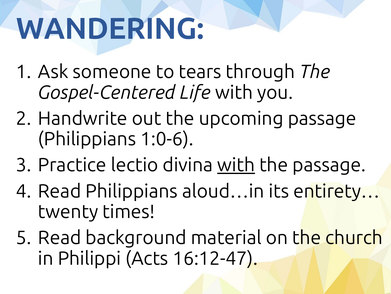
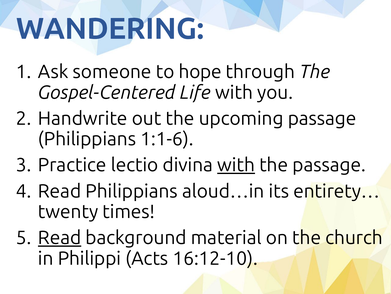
tears: tears -> hope
1:0-6: 1:0-6 -> 1:1-6
Read at (60, 237) underline: none -> present
16:12-47: 16:12-47 -> 16:12-10
